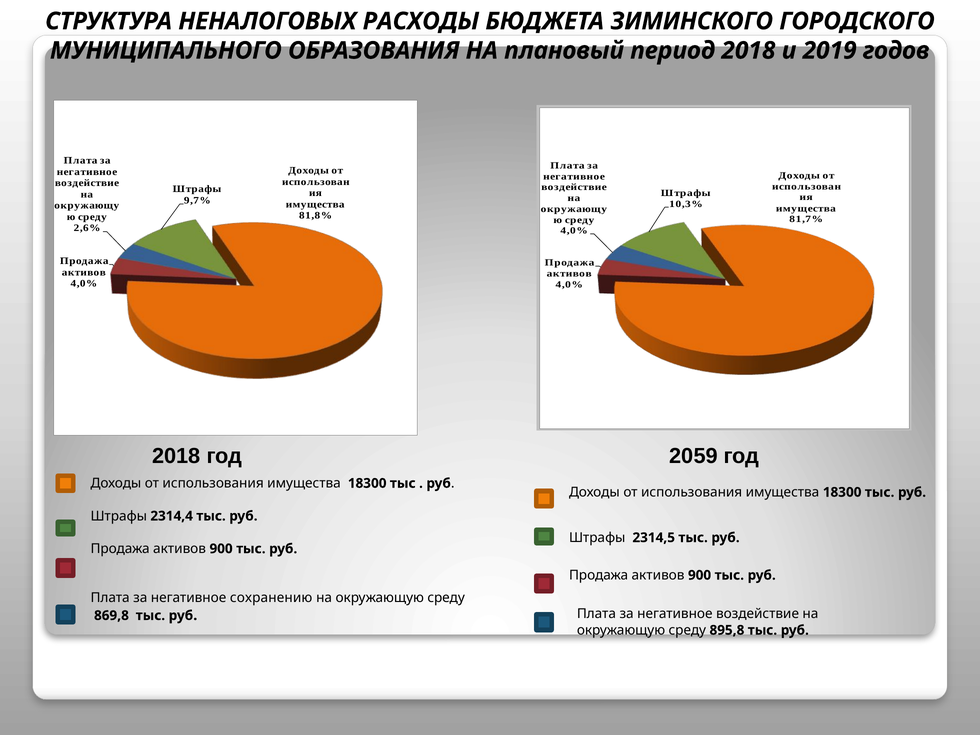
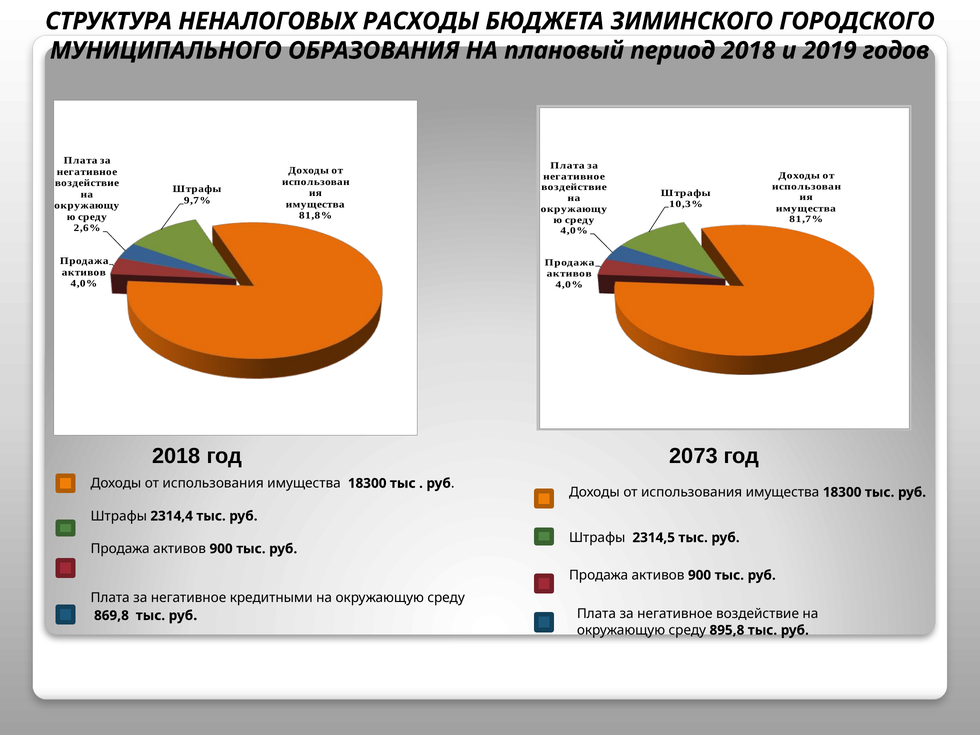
2059: 2059 -> 2073
сохранению: сохранению -> кредитными
